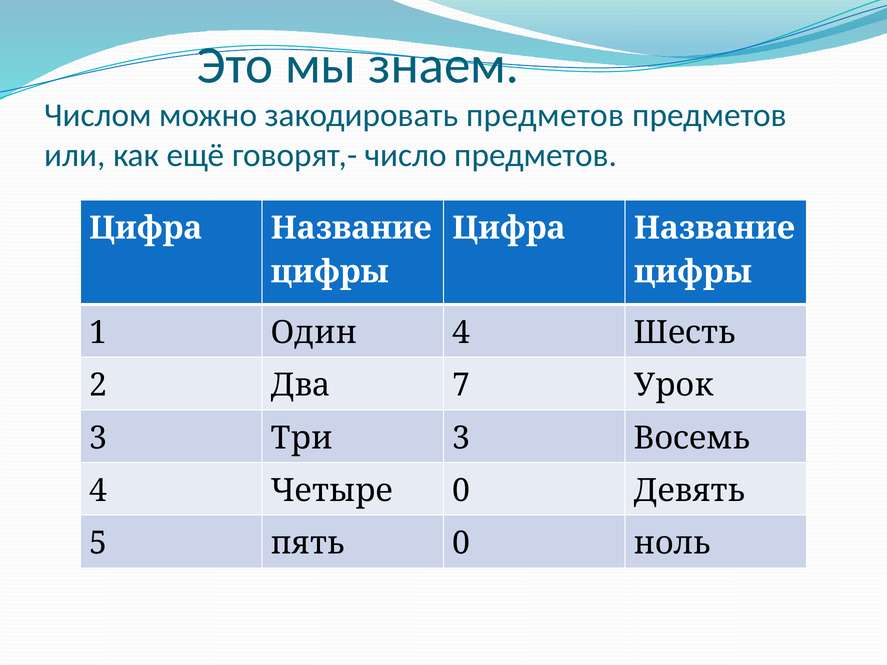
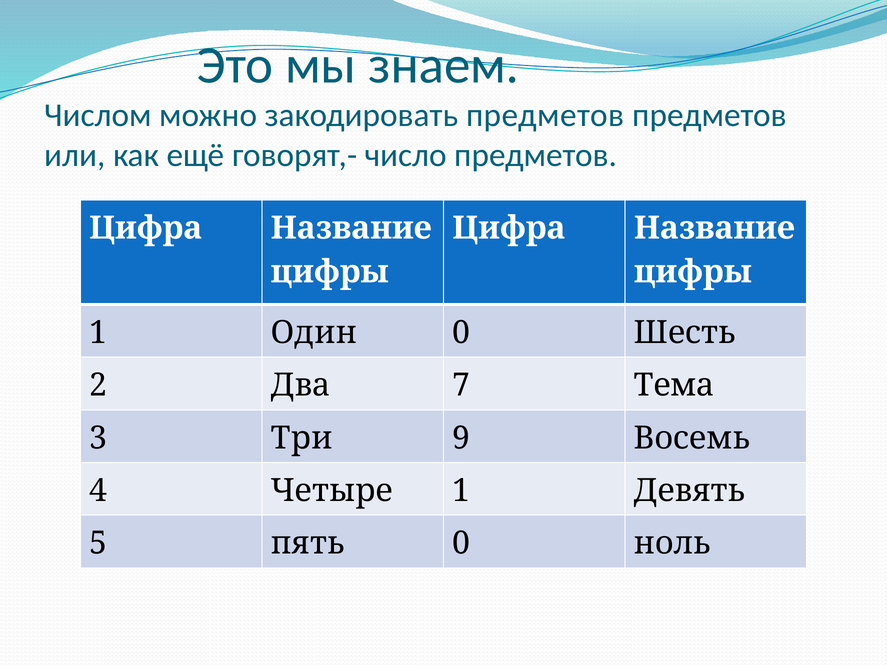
Один 4: 4 -> 0
Урок: Урок -> Тема
Три 3: 3 -> 9
Четыре 0: 0 -> 1
